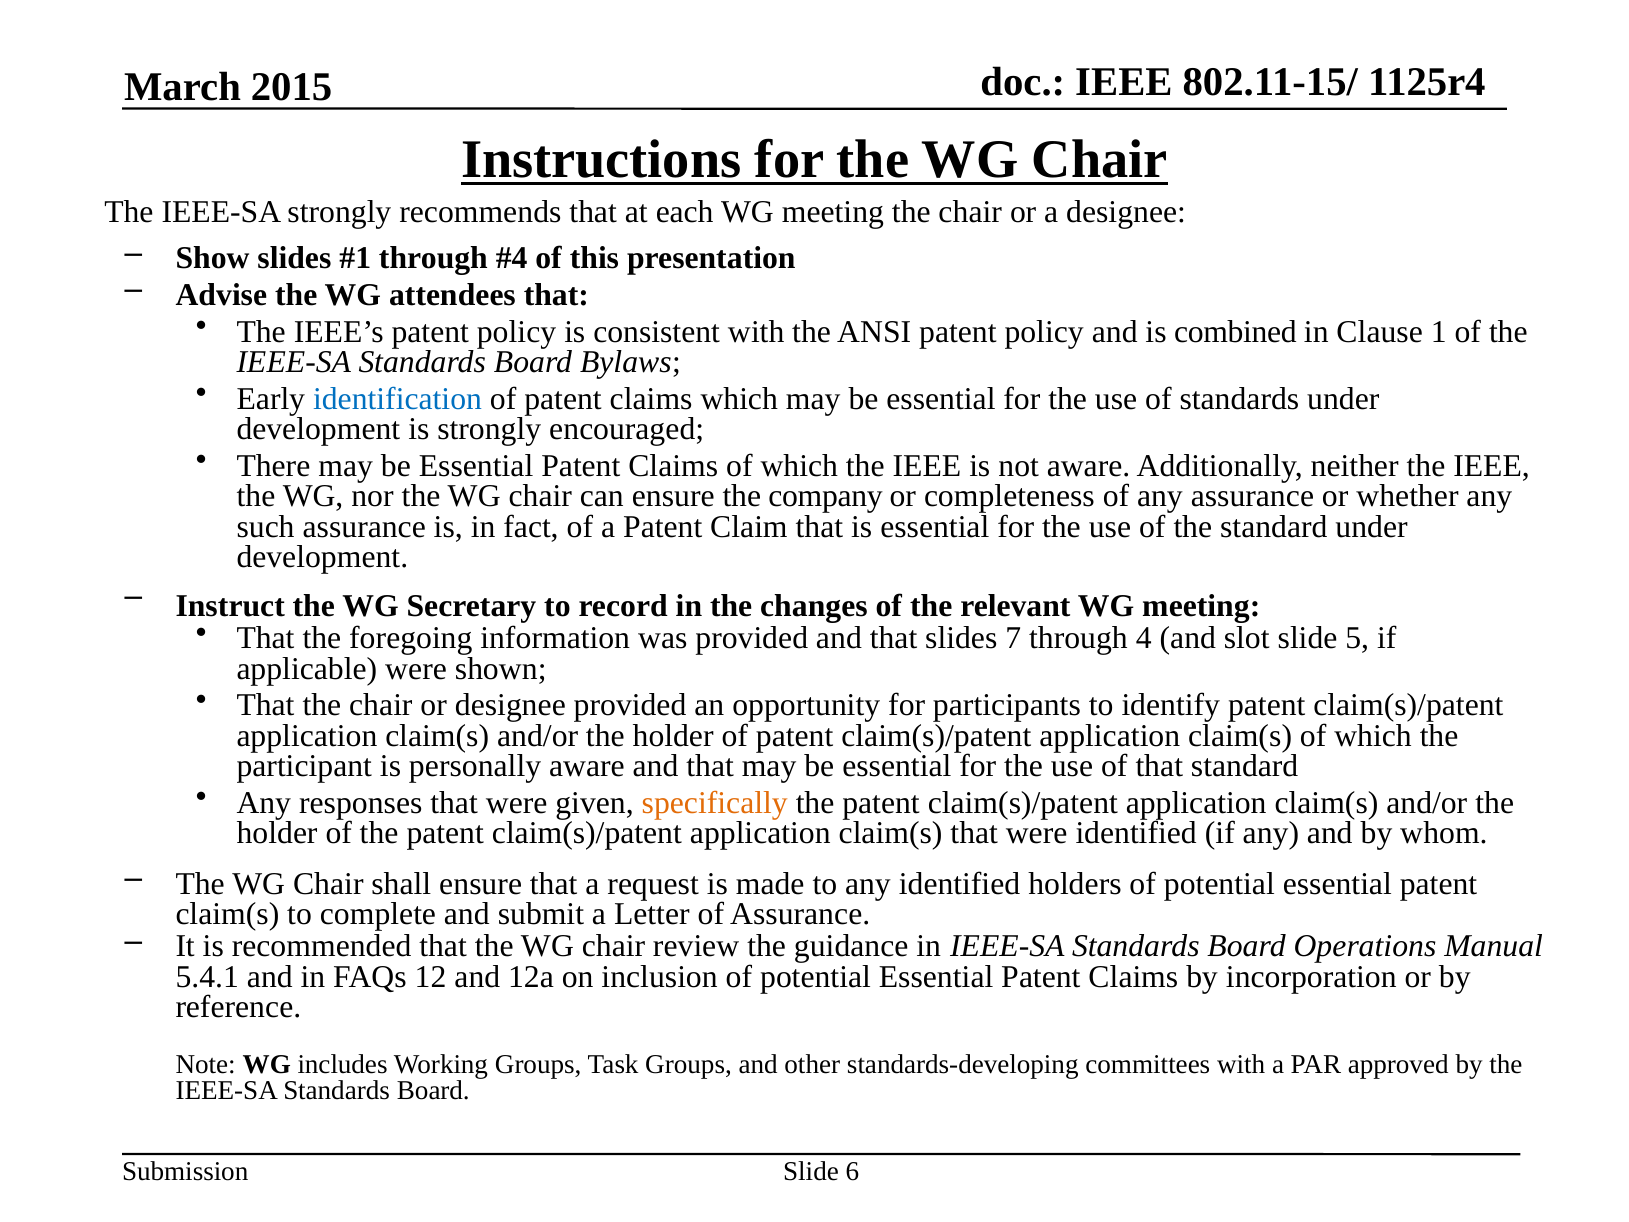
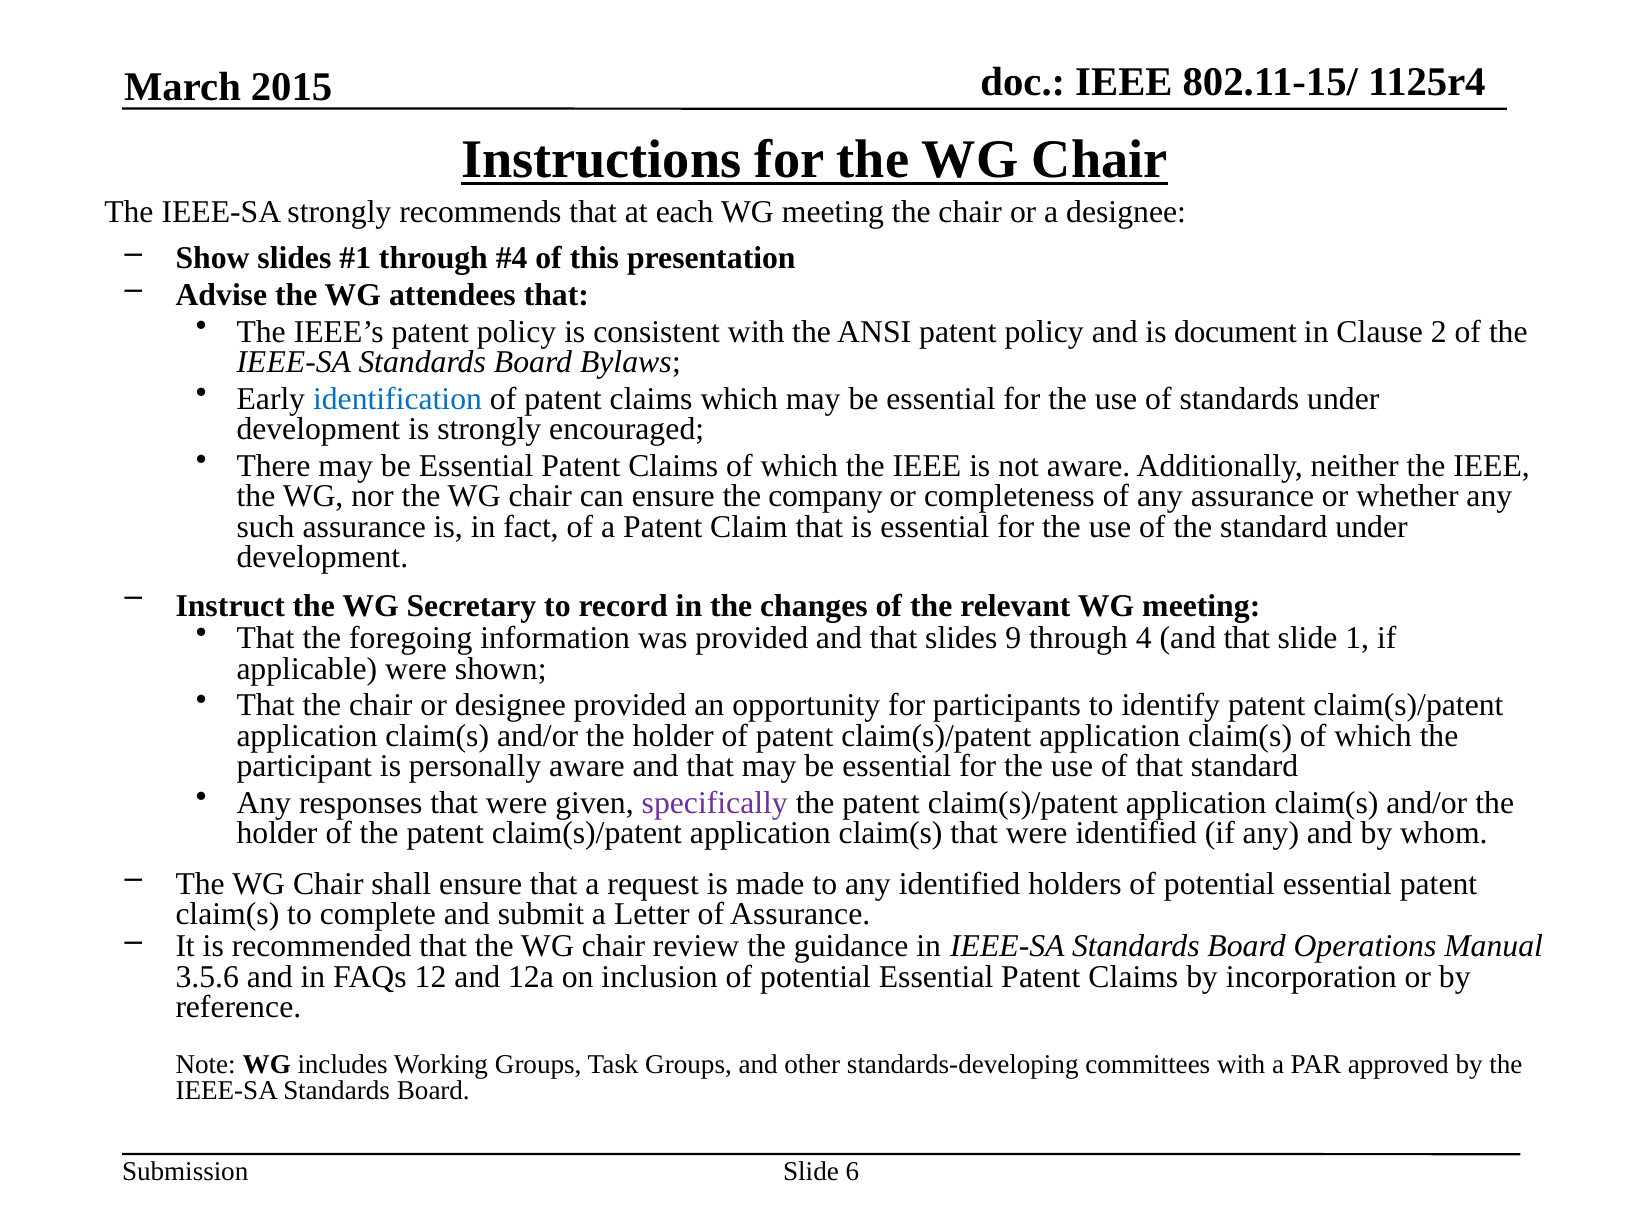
combined: combined -> document
1: 1 -> 2
7: 7 -> 9
4 and slot: slot -> that
5: 5 -> 1
specifically colour: orange -> purple
5.4.1: 5.4.1 -> 3.5.6
